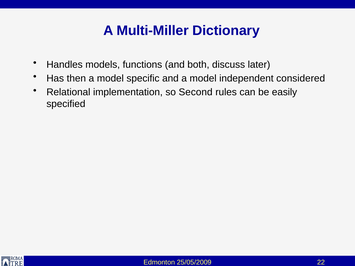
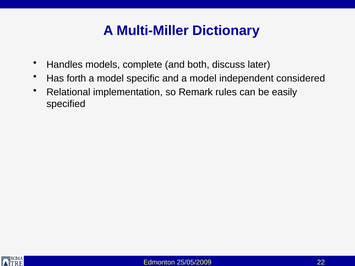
functions: functions -> complete
then: then -> forth
Second: Second -> Remark
